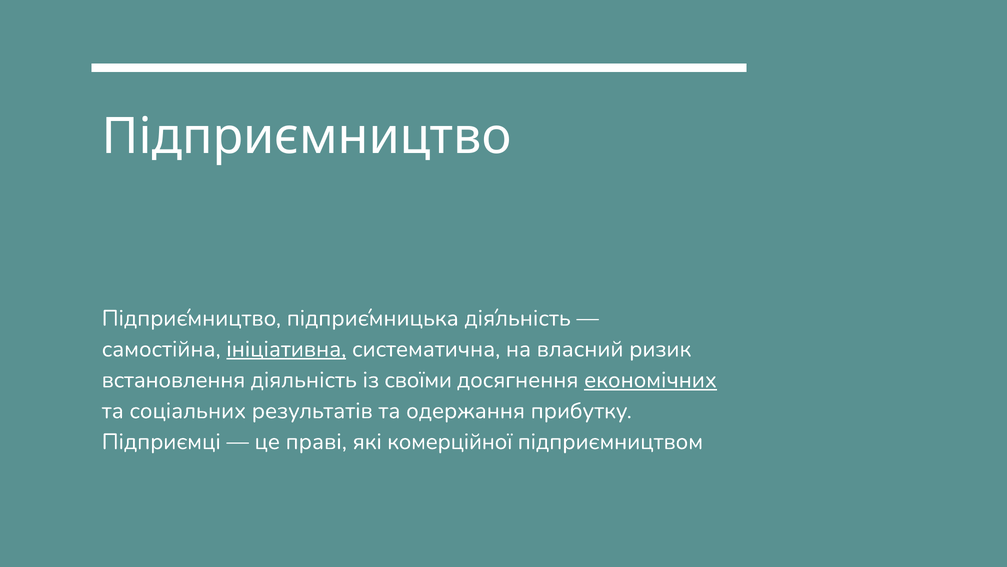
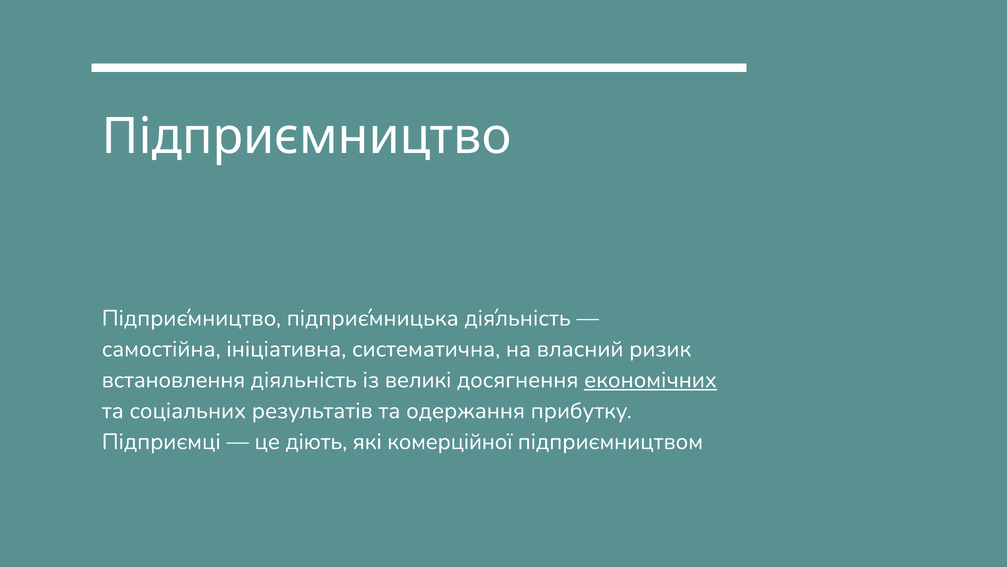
ініціативна underline: present -> none
своїми: своїми -> великі
праві: праві -> діють
